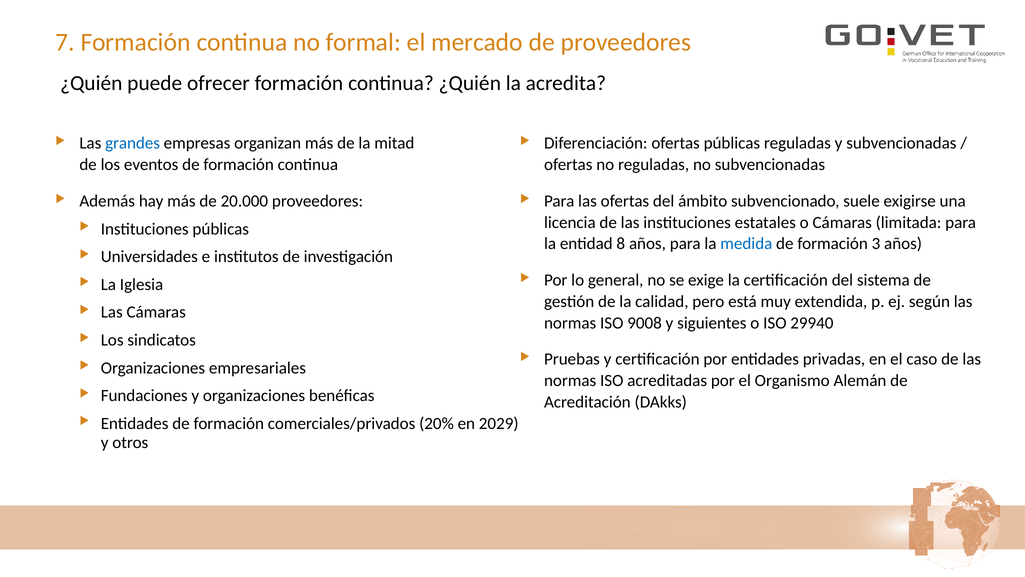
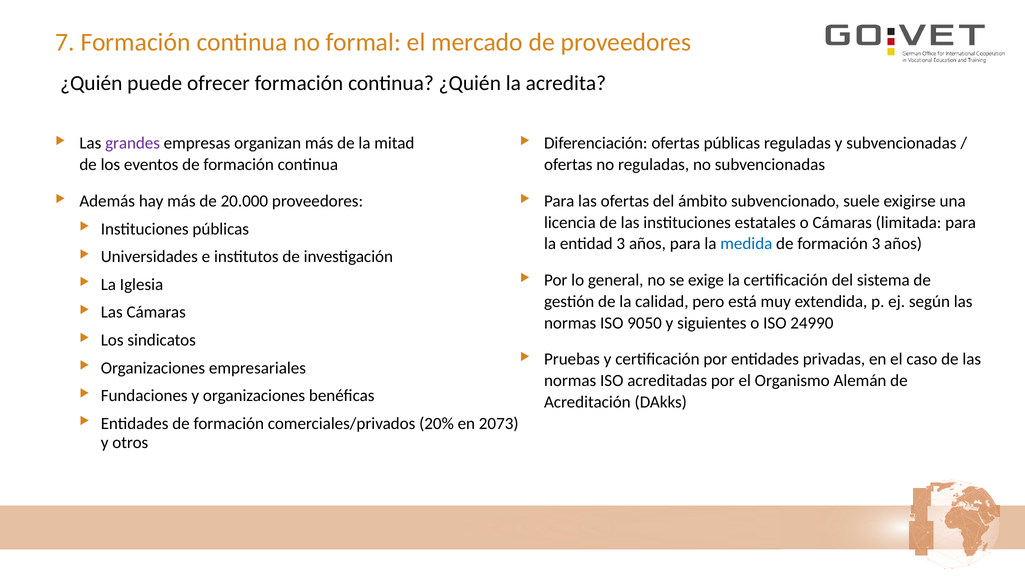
grandes colour: blue -> purple
entidad 8: 8 -> 3
9008: 9008 -> 9050
29940: 29940 -> 24990
2029: 2029 -> 2073
